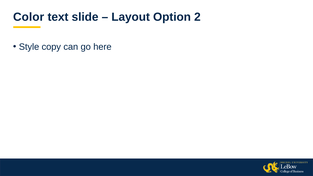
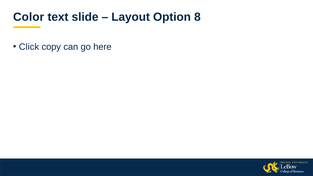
2: 2 -> 8
Style: Style -> Click
